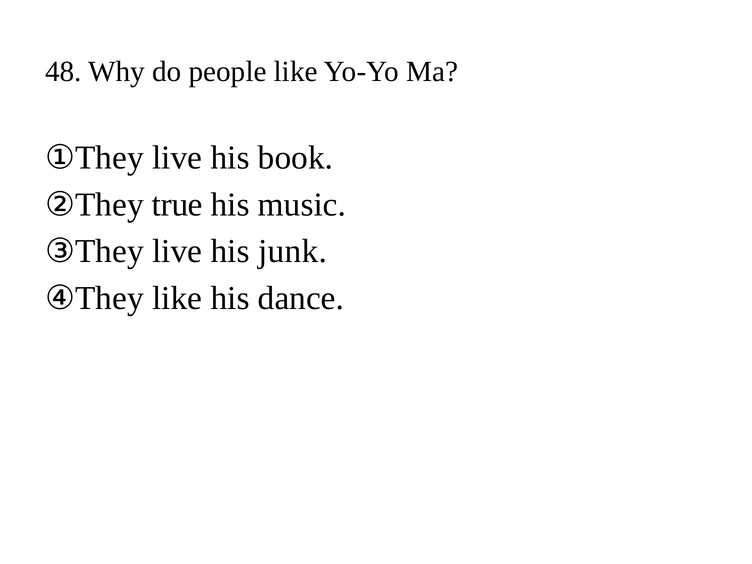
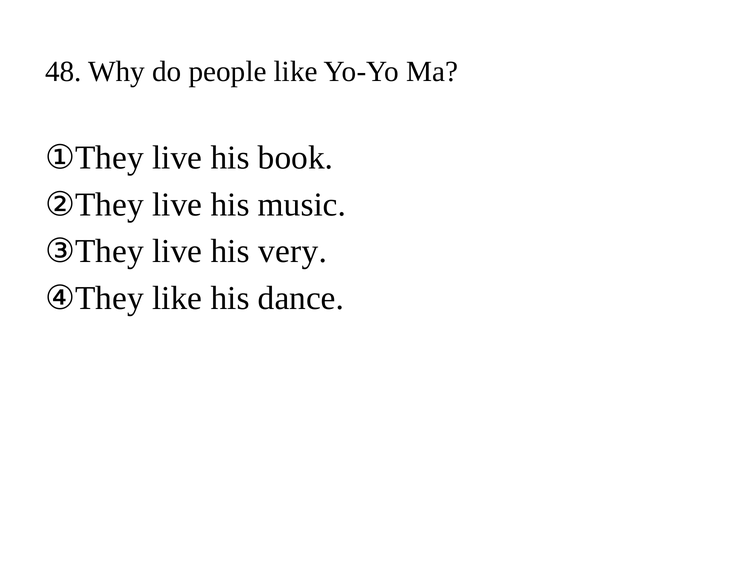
②They true: true -> live
junk: junk -> very
